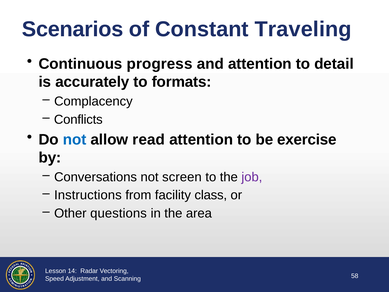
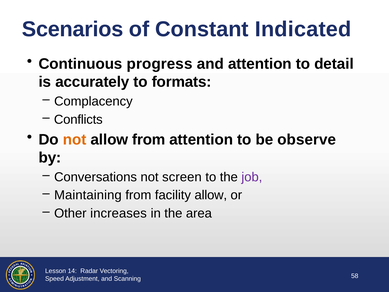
Traveling: Traveling -> Indicated
not at (75, 139) colour: blue -> orange
allow read: read -> from
exercise: exercise -> observe
Instructions: Instructions -> Maintaining
facility class: class -> allow
questions: questions -> increases
